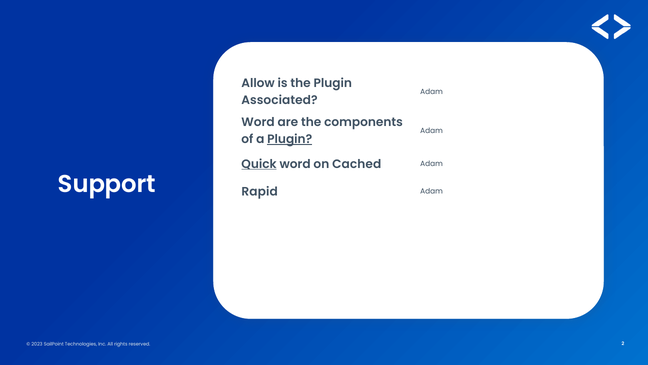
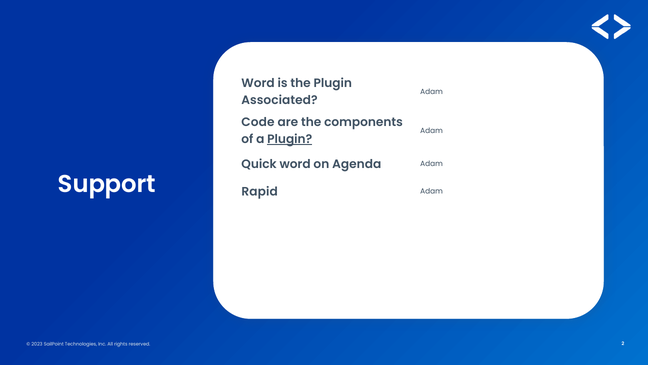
Allow at (258, 83): Allow -> Word
Word at (258, 122): Word -> Code
Quick underline: present -> none
Cached: Cached -> Agenda
